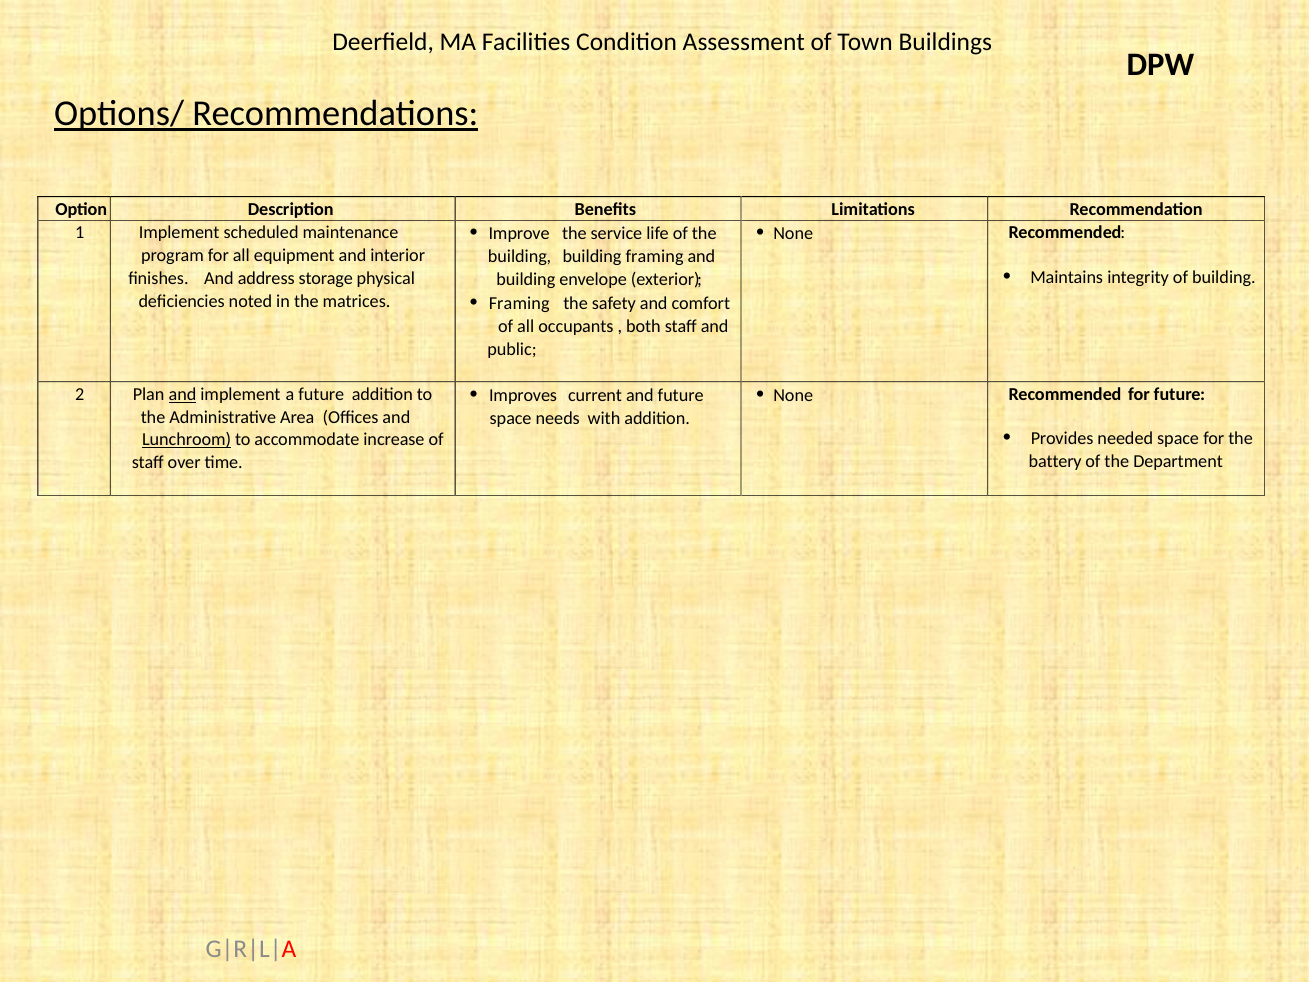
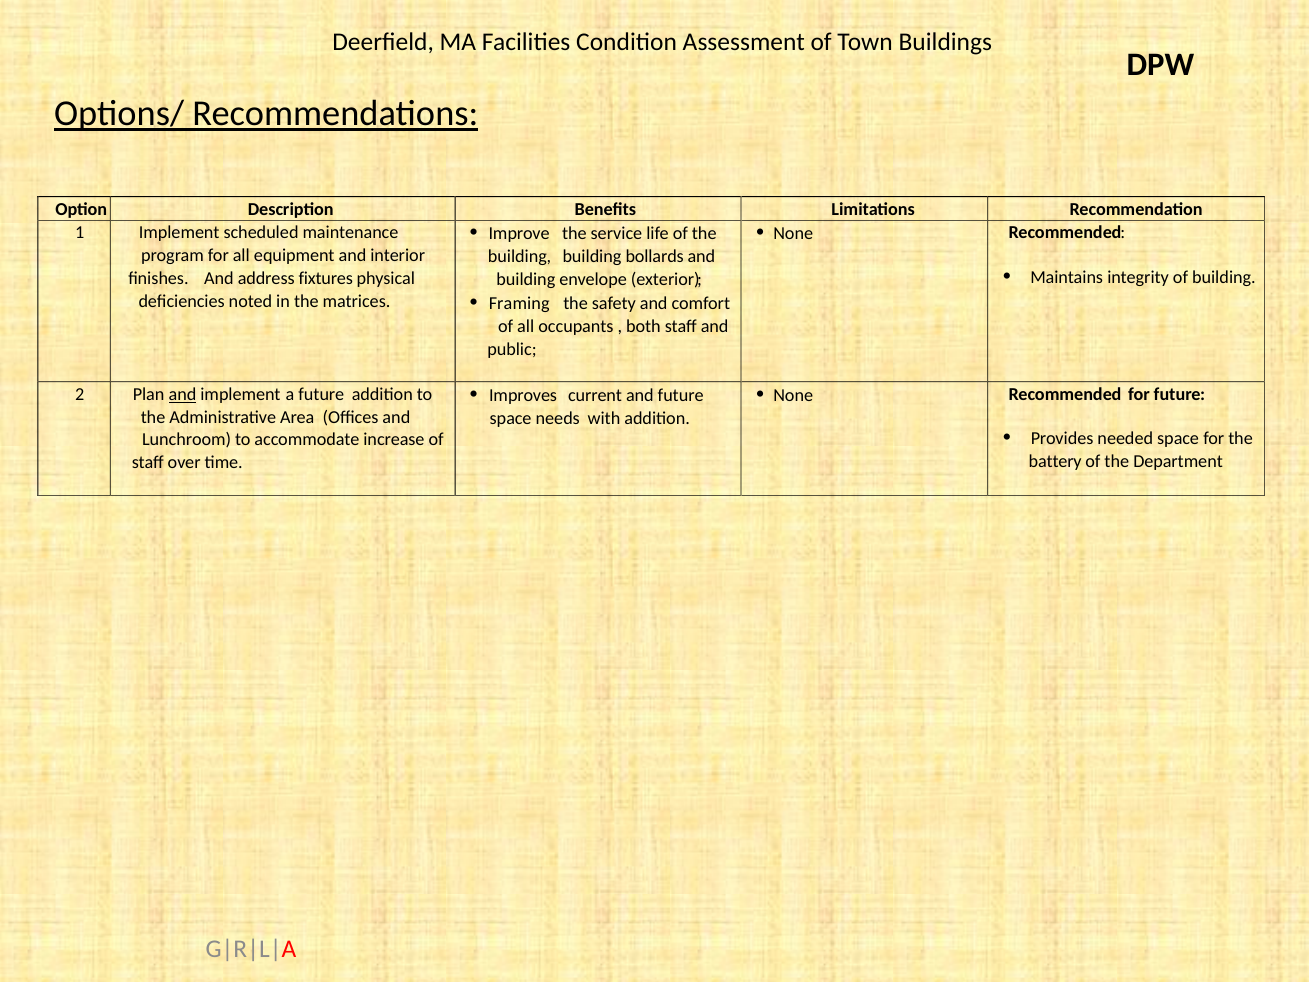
building framing: framing -> bollards
storage: storage -> fixtures
Lunchroom underline: present -> none
